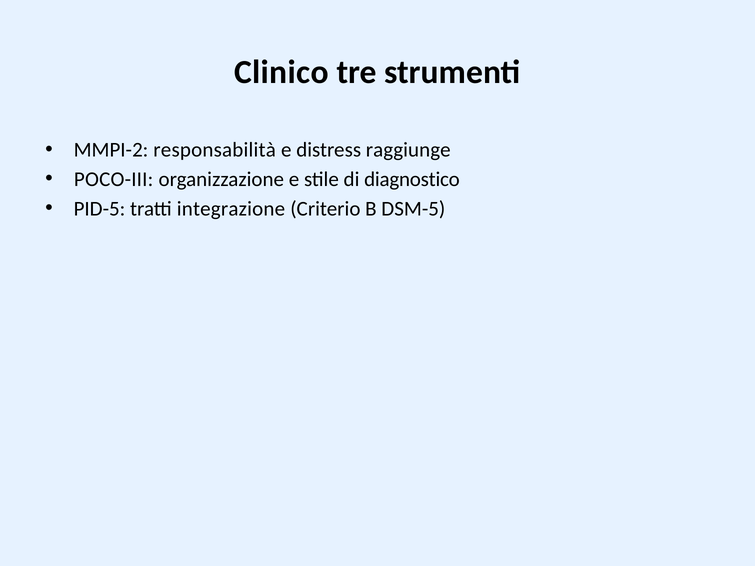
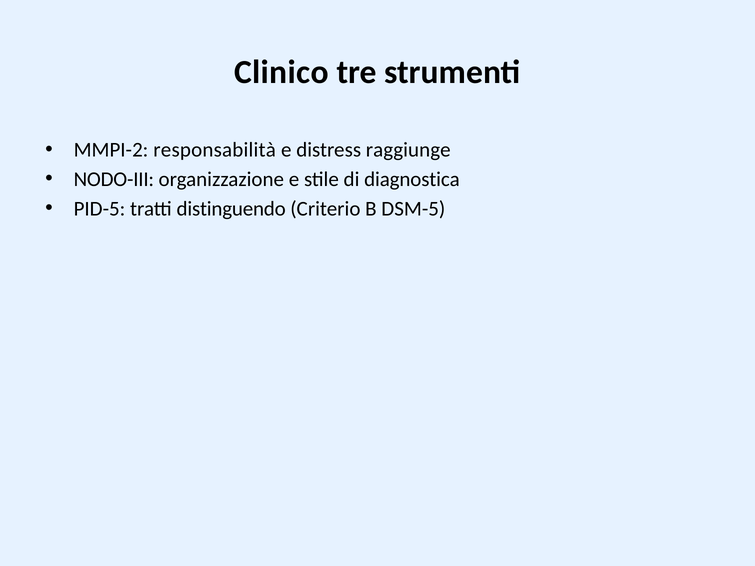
POCO-III: POCO-III -> NODO-III
diagnostico: diagnostico -> diagnostica
integrazione: integrazione -> distinguendo
